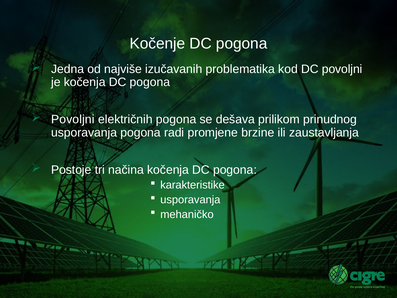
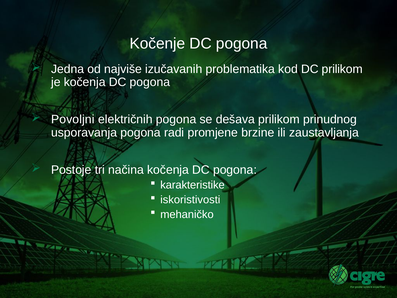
DC povoljni: povoljni -> prilikom
usporavanja at (190, 200): usporavanja -> iskoristivosti
